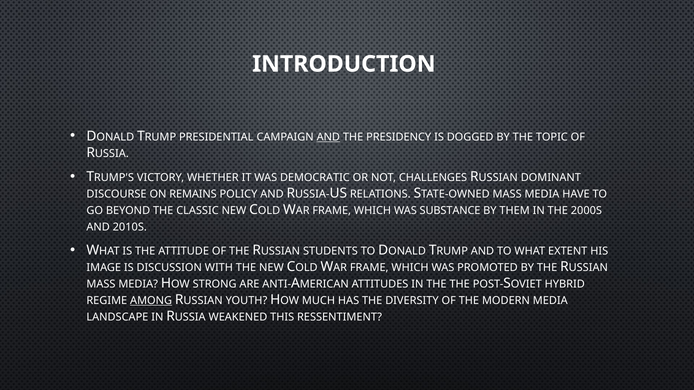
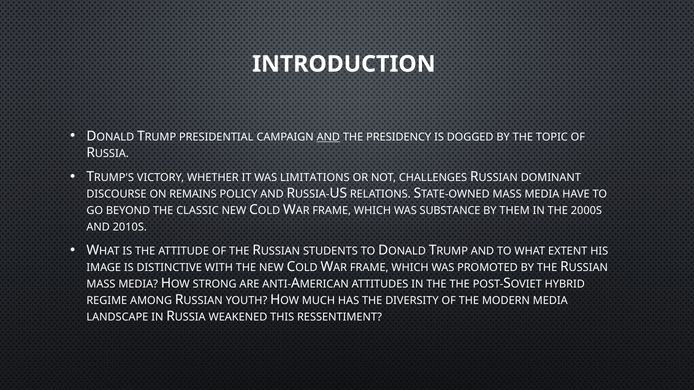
DEMOCRATIC: DEMOCRATIC -> LIMITATIONS
DISCUSSION: DISCUSSION -> DISTINCTIVE
AMONG underline: present -> none
